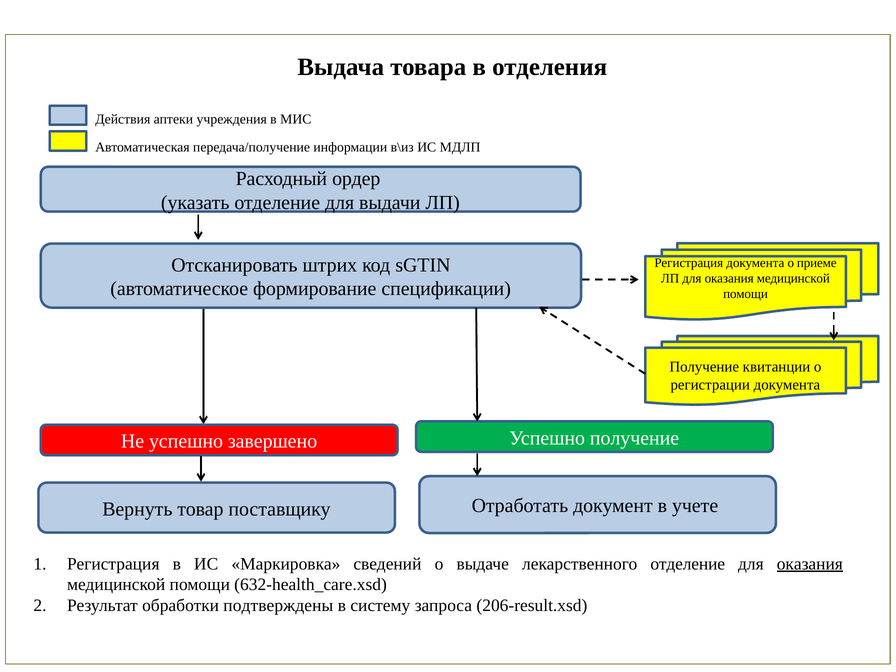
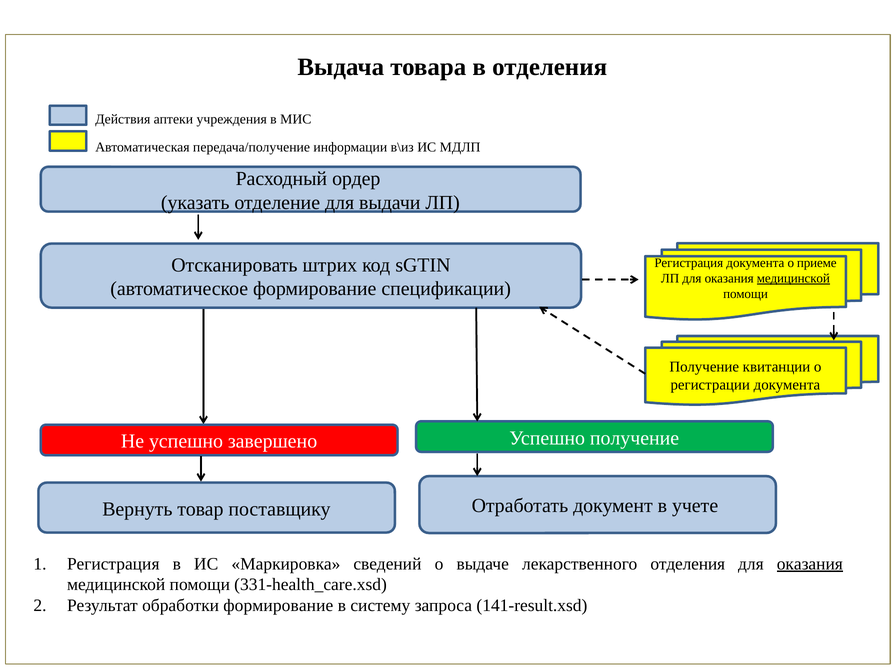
медицинской at (793, 278) underline: none -> present
лекарственного отделение: отделение -> отделения
632-health_care.xsd: 632-health_care.xsd -> 331-health_care.xsd
обработки подтверждены: подтверждены -> формирование
206-result.xsd: 206-result.xsd -> 141-result.xsd
